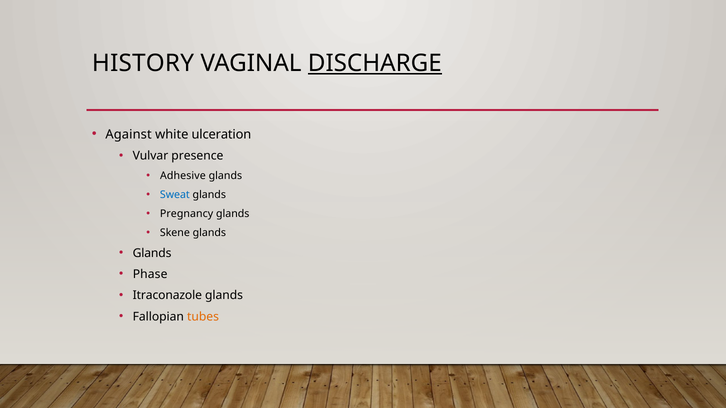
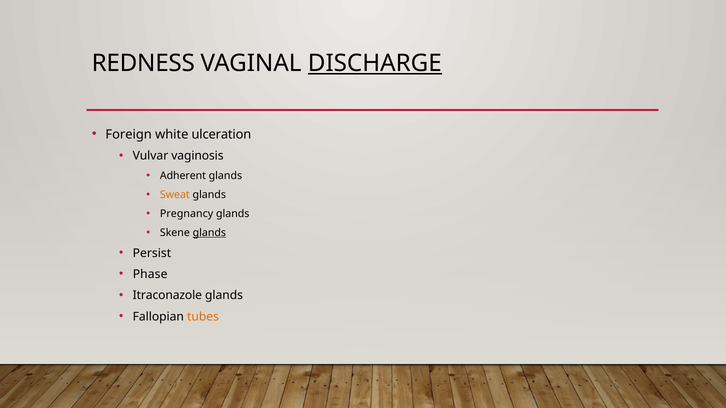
HISTORY: HISTORY -> REDNESS
Against: Against -> Foreign
presence: presence -> vaginosis
Adhesive: Adhesive -> Adherent
Sweat colour: blue -> orange
glands at (209, 233) underline: none -> present
Glands at (152, 253): Glands -> Persist
